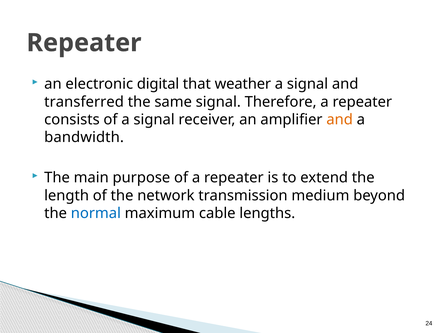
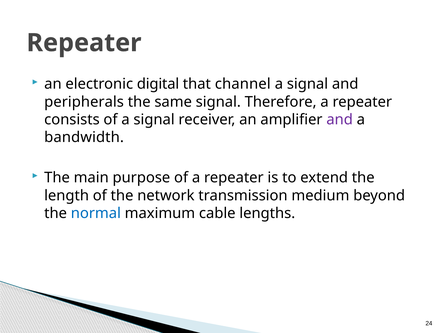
weather: weather -> channel
transferred: transferred -> peripherals
and at (340, 119) colour: orange -> purple
